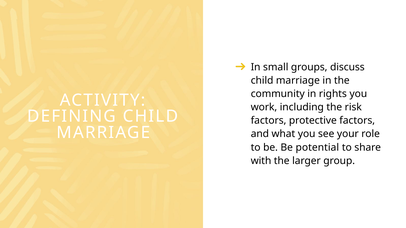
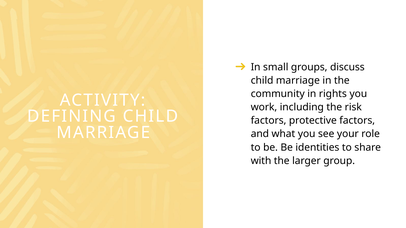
potential: potential -> identities
